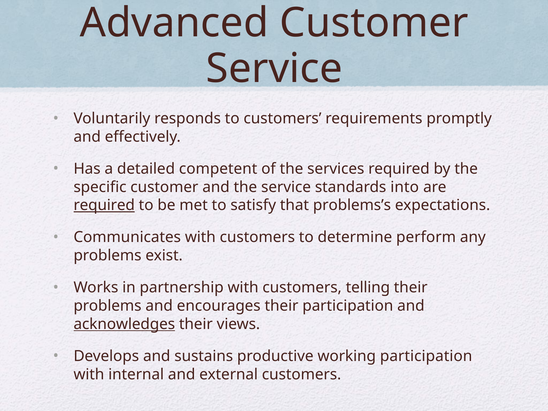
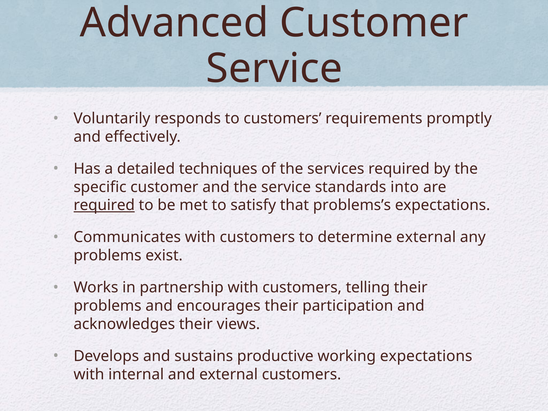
competent: competent -> techniques
determine perform: perform -> external
acknowledges underline: present -> none
working participation: participation -> expectations
